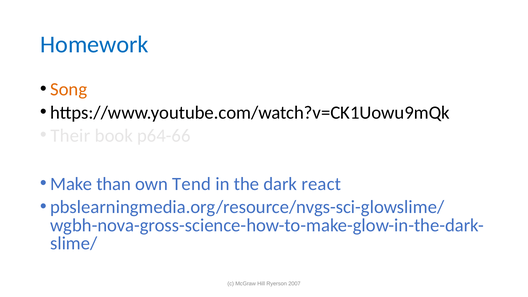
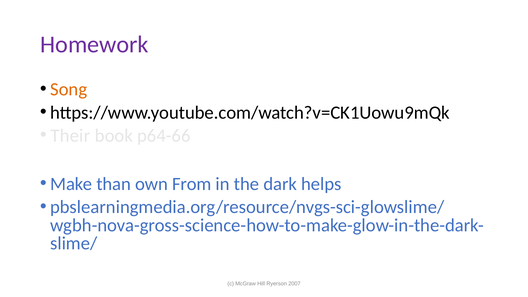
Homework colour: blue -> purple
Tend: Tend -> From
react: react -> helps
